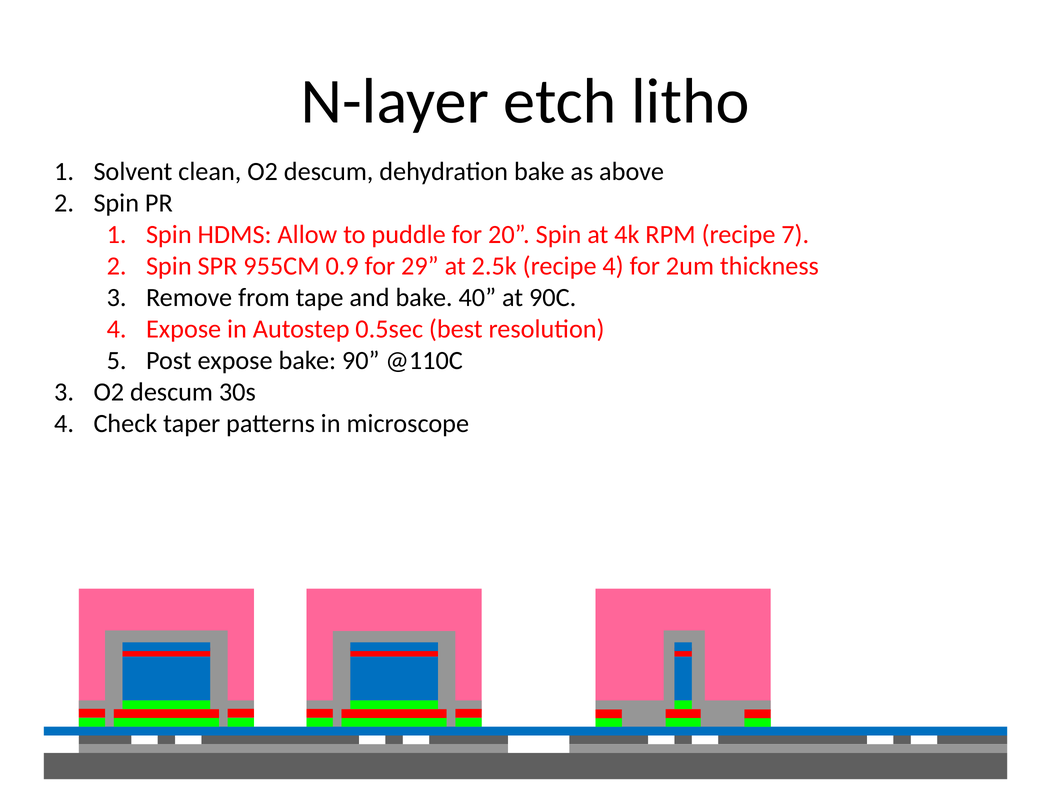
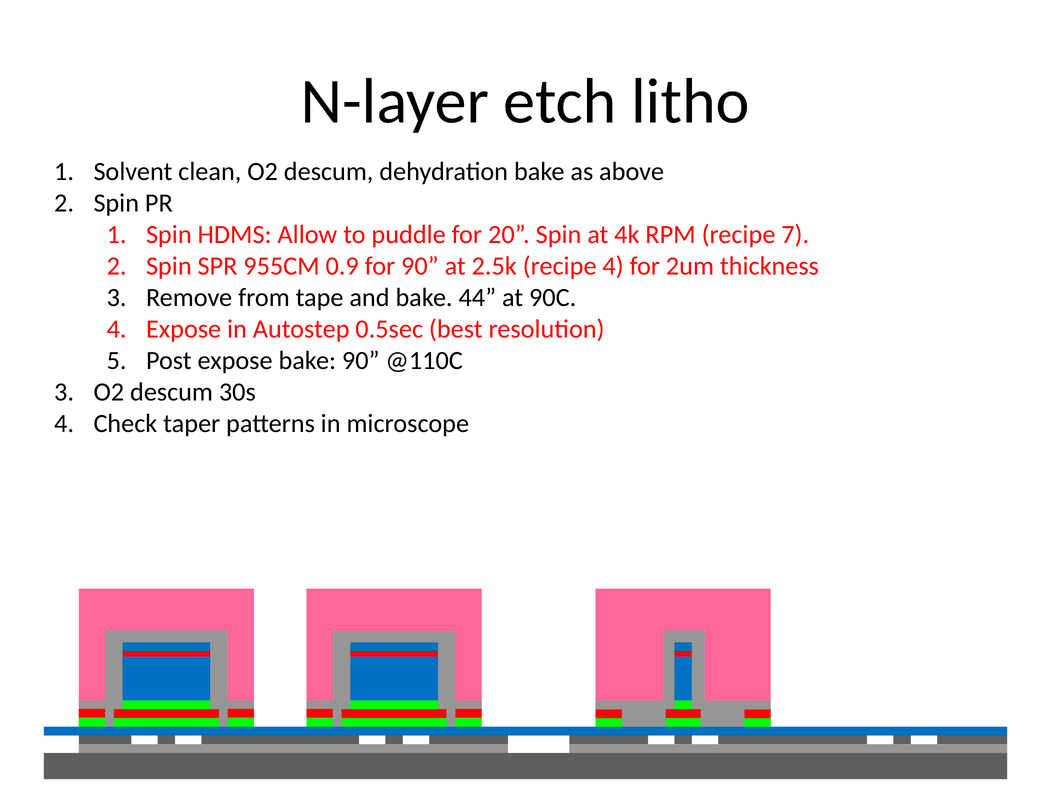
for 29: 29 -> 90
40: 40 -> 44
